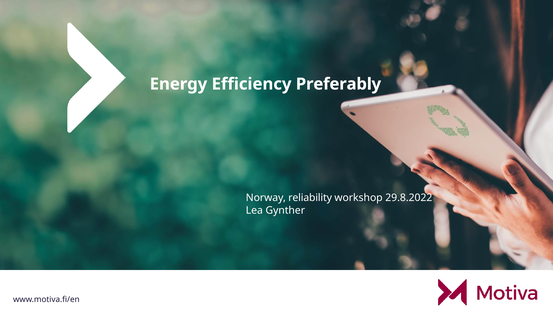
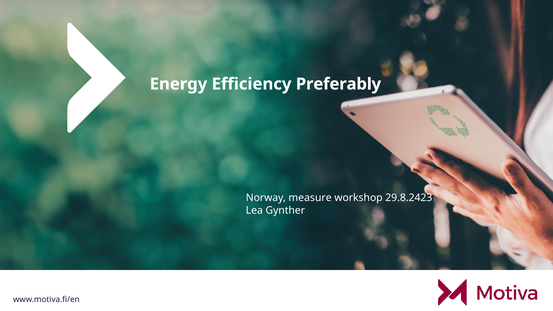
reliability: reliability -> measure
29.8.2022: 29.8.2022 -> 29.8.2423
